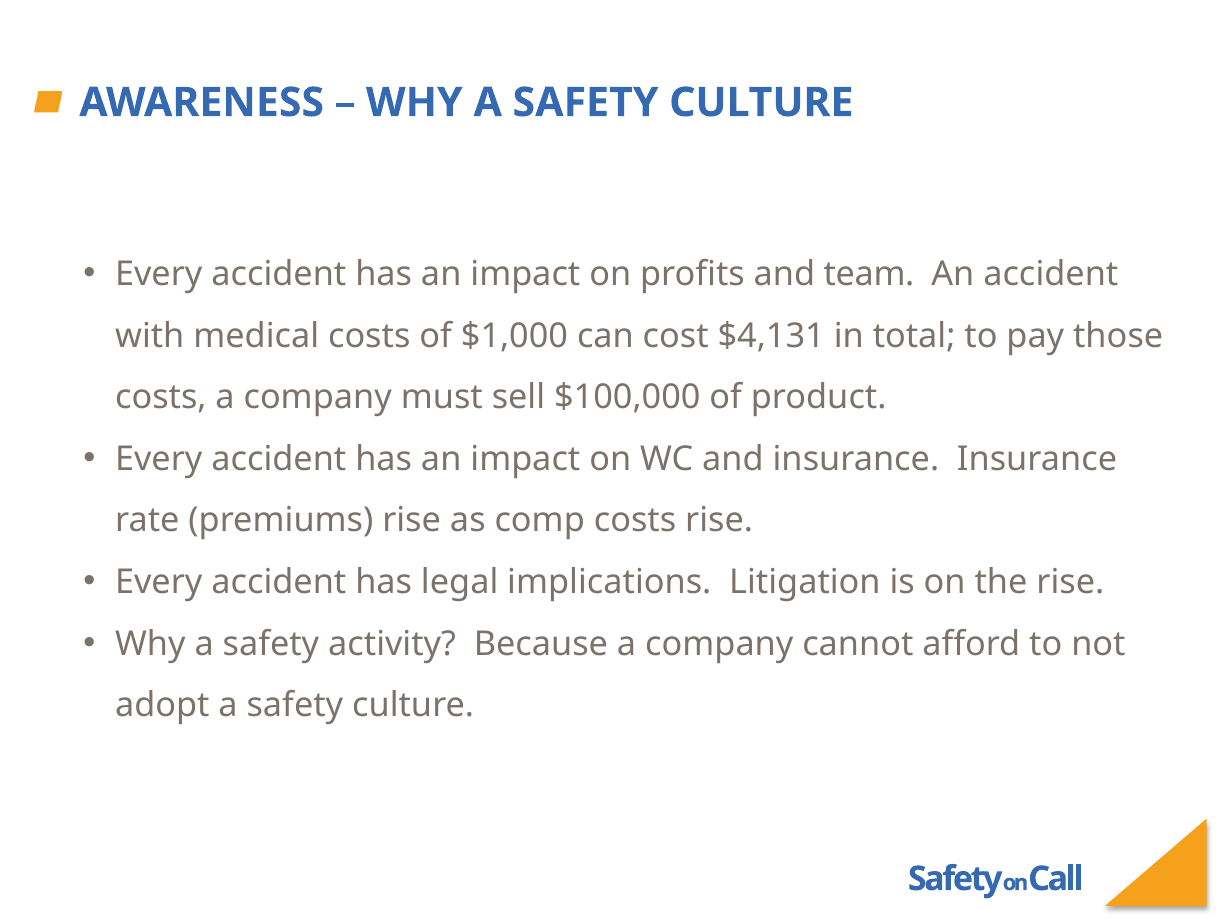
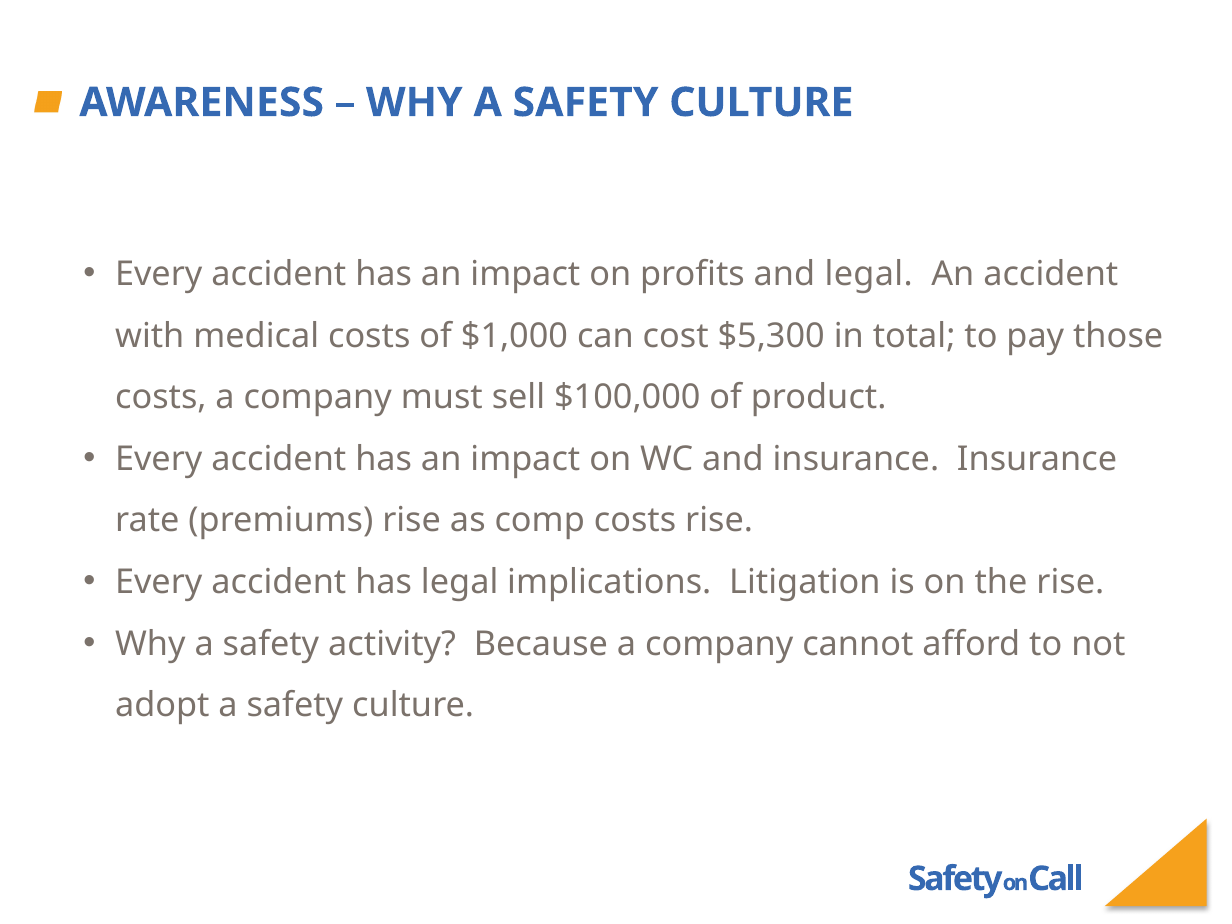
and team: team -> legal
$4,131: $4,131 -> $5,300
